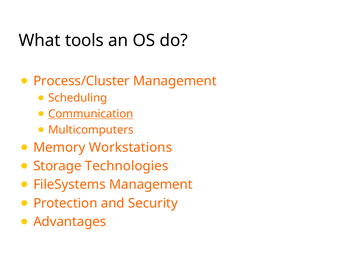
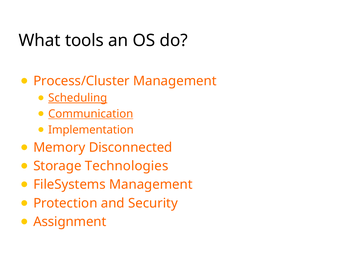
Scheduling underline: none -> present
Multicomputers: Multicomputers -> Implementation
Workstations: Workstations -> Disconnected
Advantages: Advantages -> Assignment
